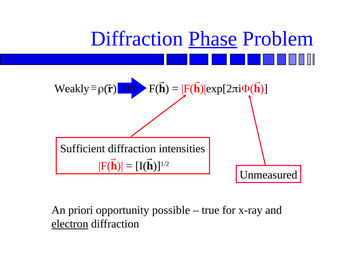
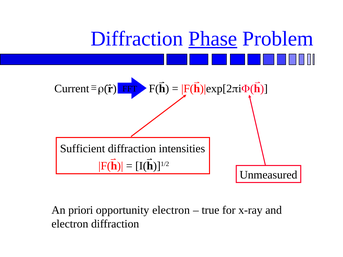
Weakly: Weakly -> Current
opportunity possible: possible -> electron
electron at (70, 224) underline: present -> none
